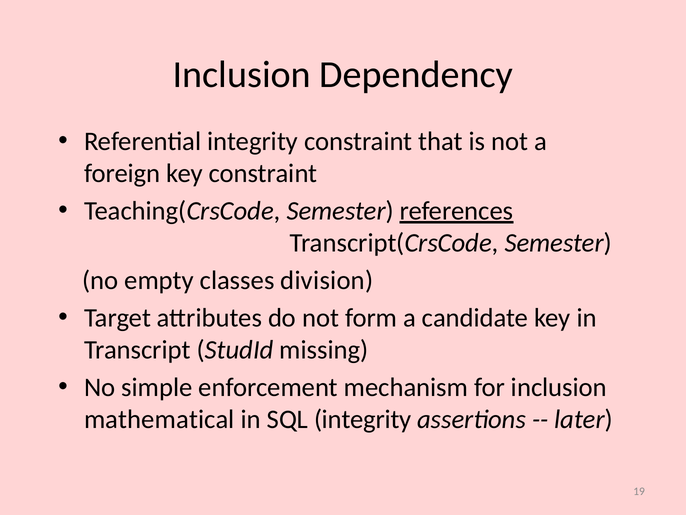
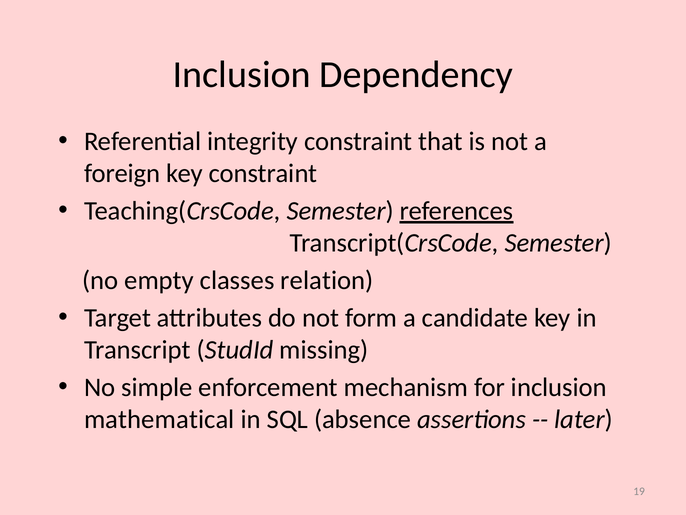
division: division -> relation
SQL integrity: integrity -> absence
